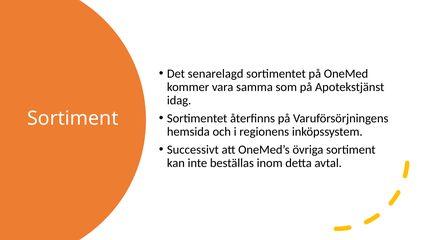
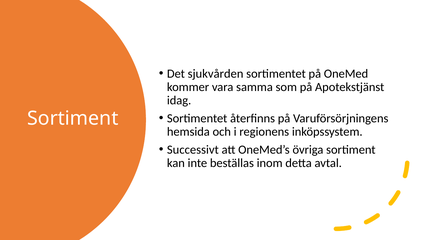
senarelagd: senarelagd -> sjukvården
